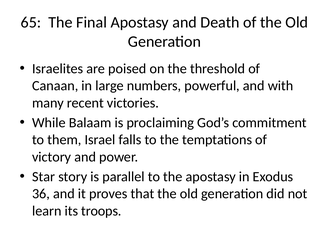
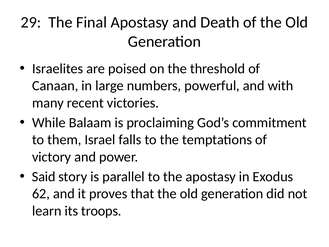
65: 65 -> 29
Star: Star -> Said
36: 36 -> 62
